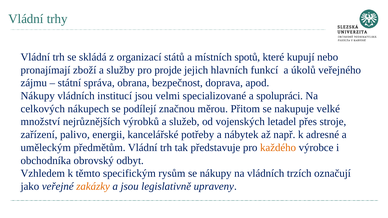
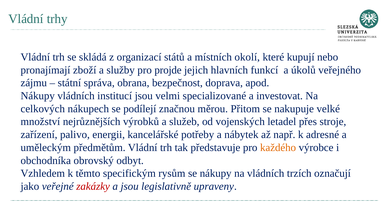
spotů: spotů -> okolí
spolupráci: spolupráci -> investovat
zakázky colour: orange -> red
